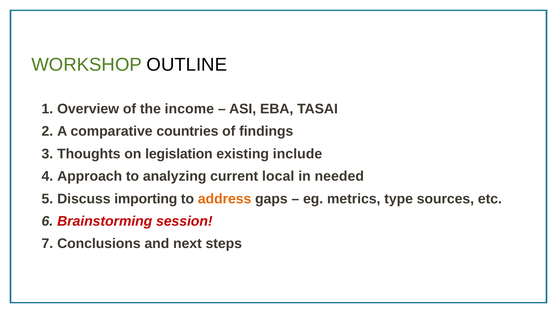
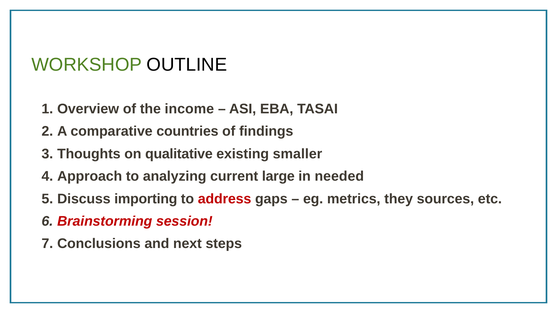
legislation: legislation -> qualitative
include: include -> smaller
local: local -> large
address colour: orange -> red
type: type -> they
